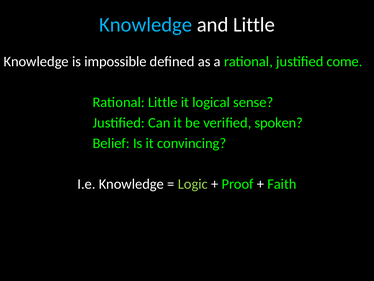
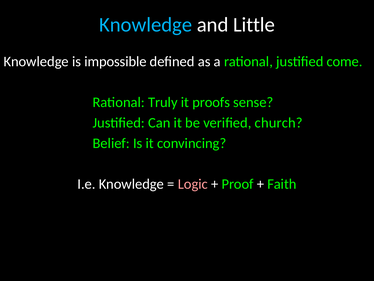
Rational Little: Little -> Truly
logical: logical -> proofs
spoken: spoken -> church
Logic colour: light green -> pink
